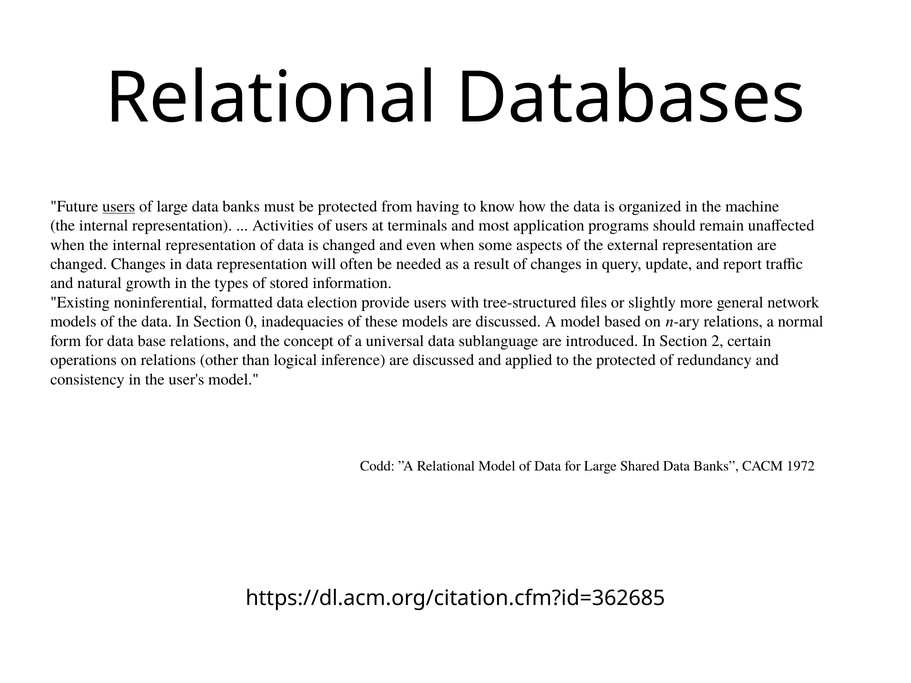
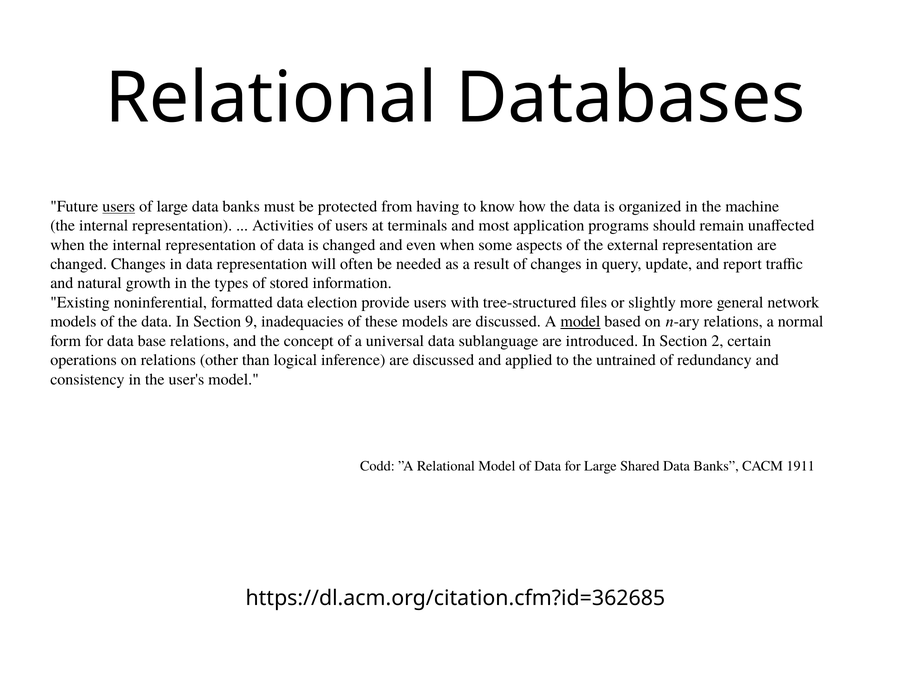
0: 0 -> 9
model at (580, 322) underline: none -> present
the protected: protected -> untrained
1972: 1972 -> 1911
